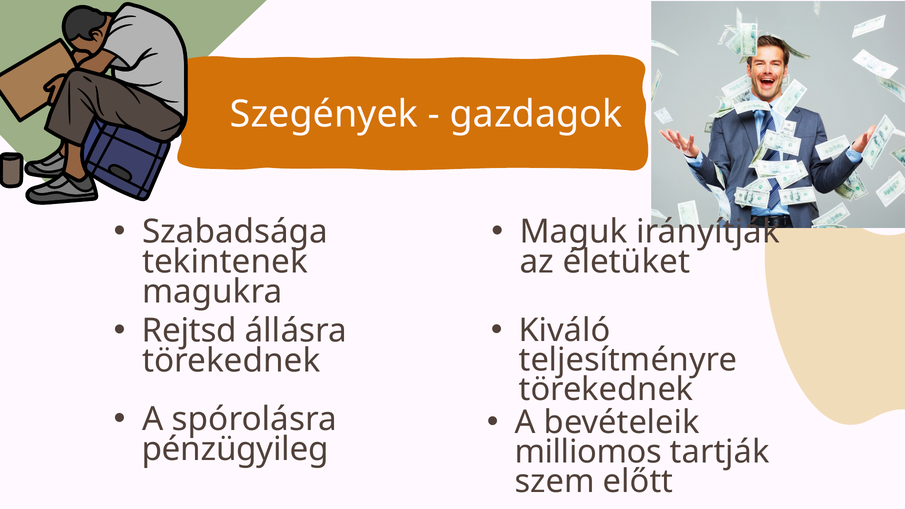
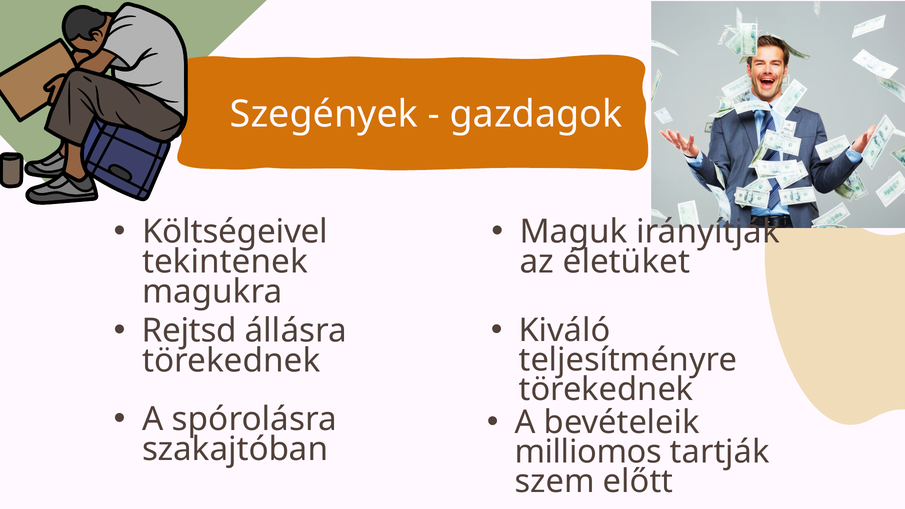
Szabadsága: Szabadsága -> Költségeivel
pénzügyileg: pénzügyileg -> szakajtóban
